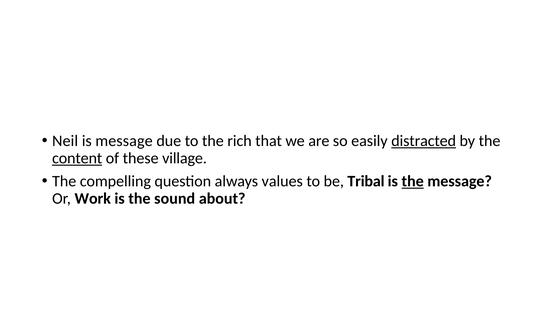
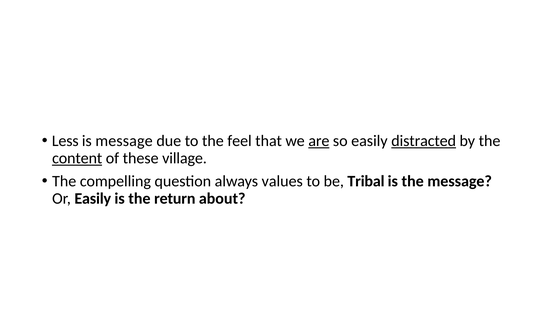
Neil: Neil -> Less
rich: rich -> feel
are underline: none -> present
the at (413, 181) underline: present -> none
Or Work: Work -> Easily
sound: sound -> return
